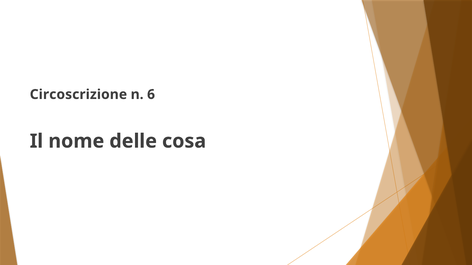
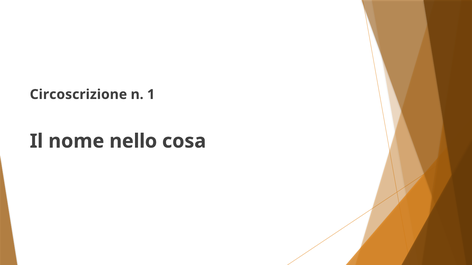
6: 6 -> 1
delle: delle -> nello
